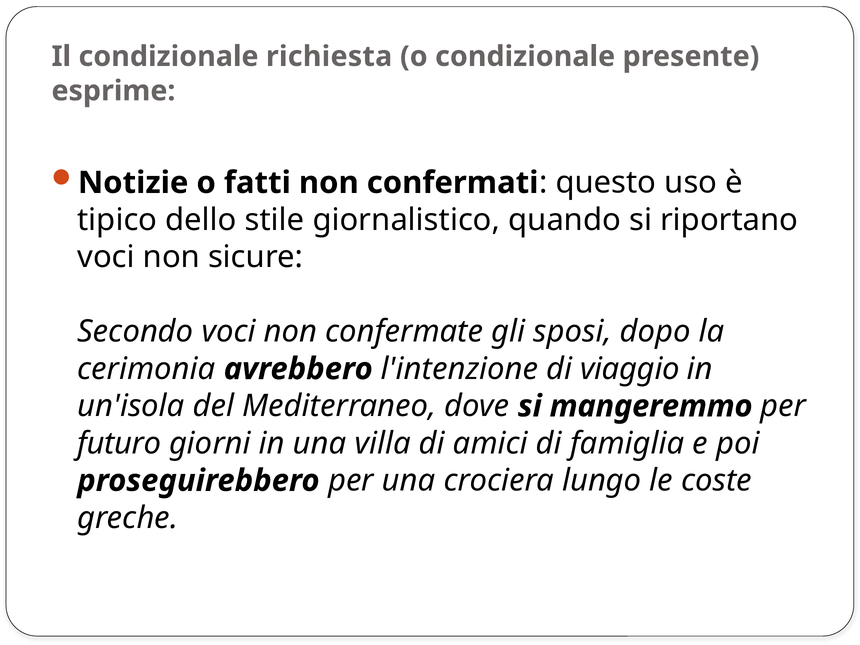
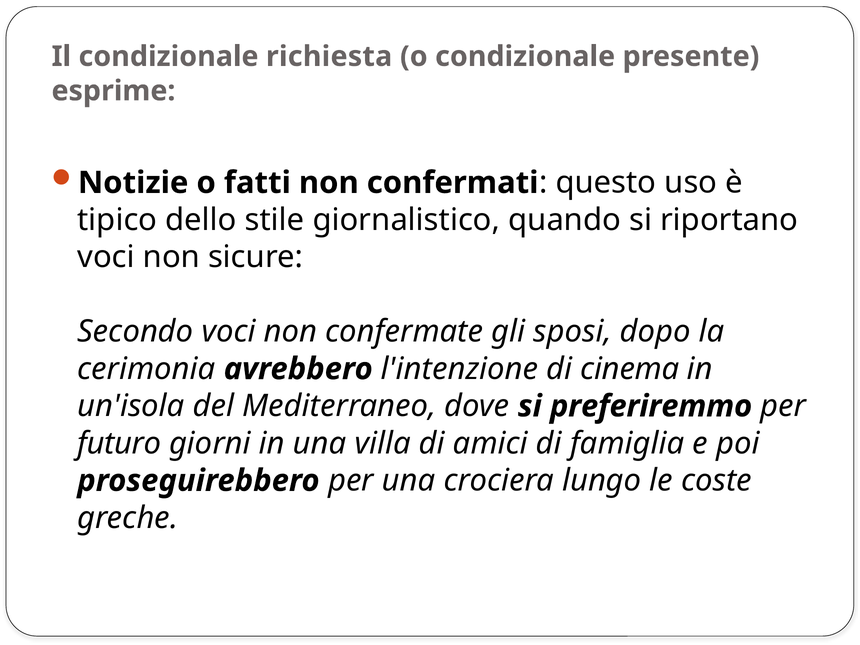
viaggio: viaggio -> cinema
mangeremmo: mangeremmo -> preferiremmo
